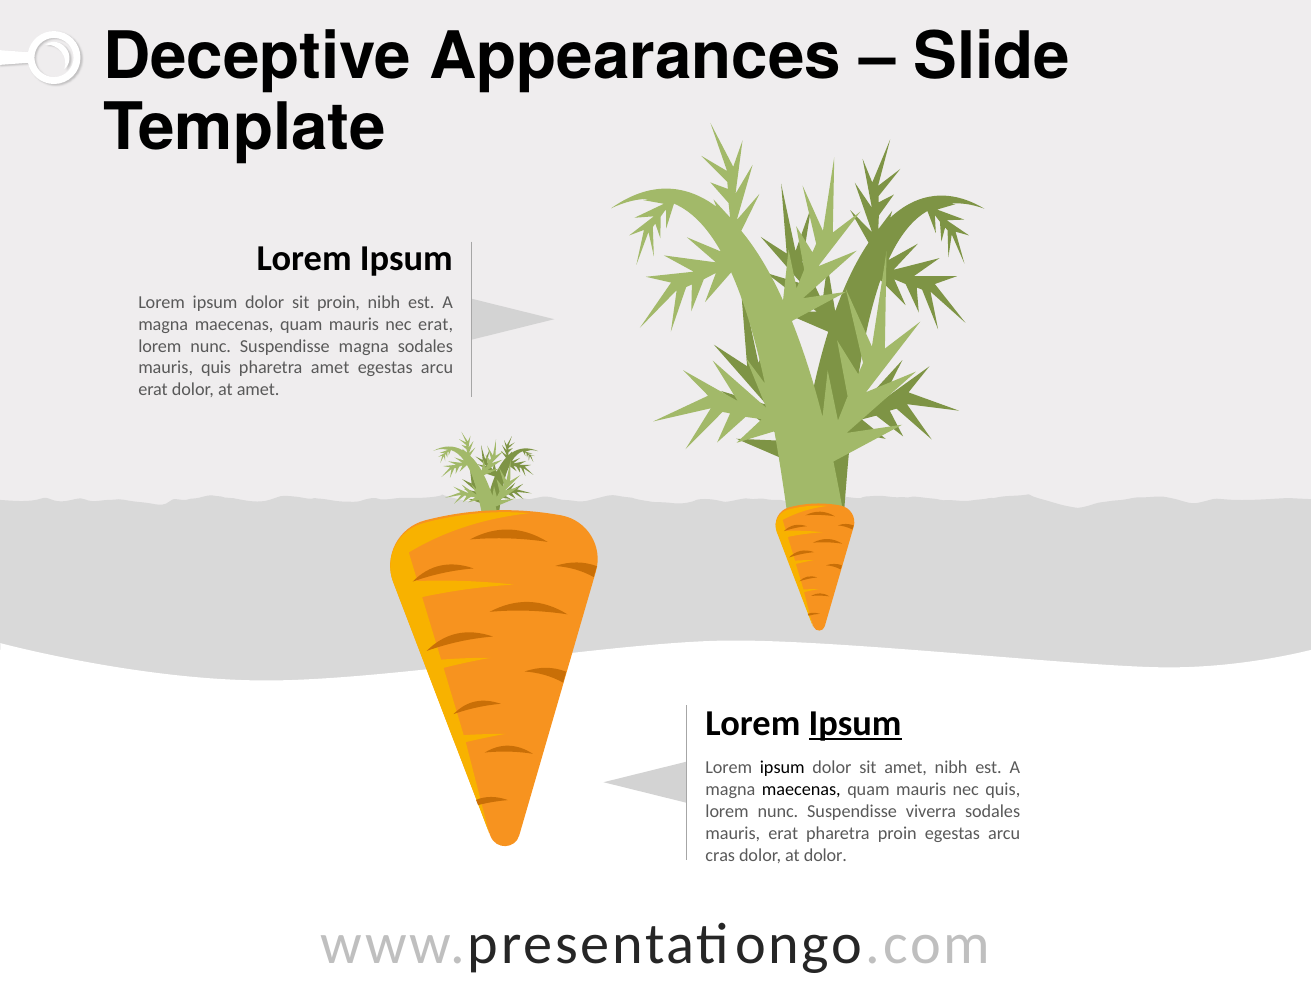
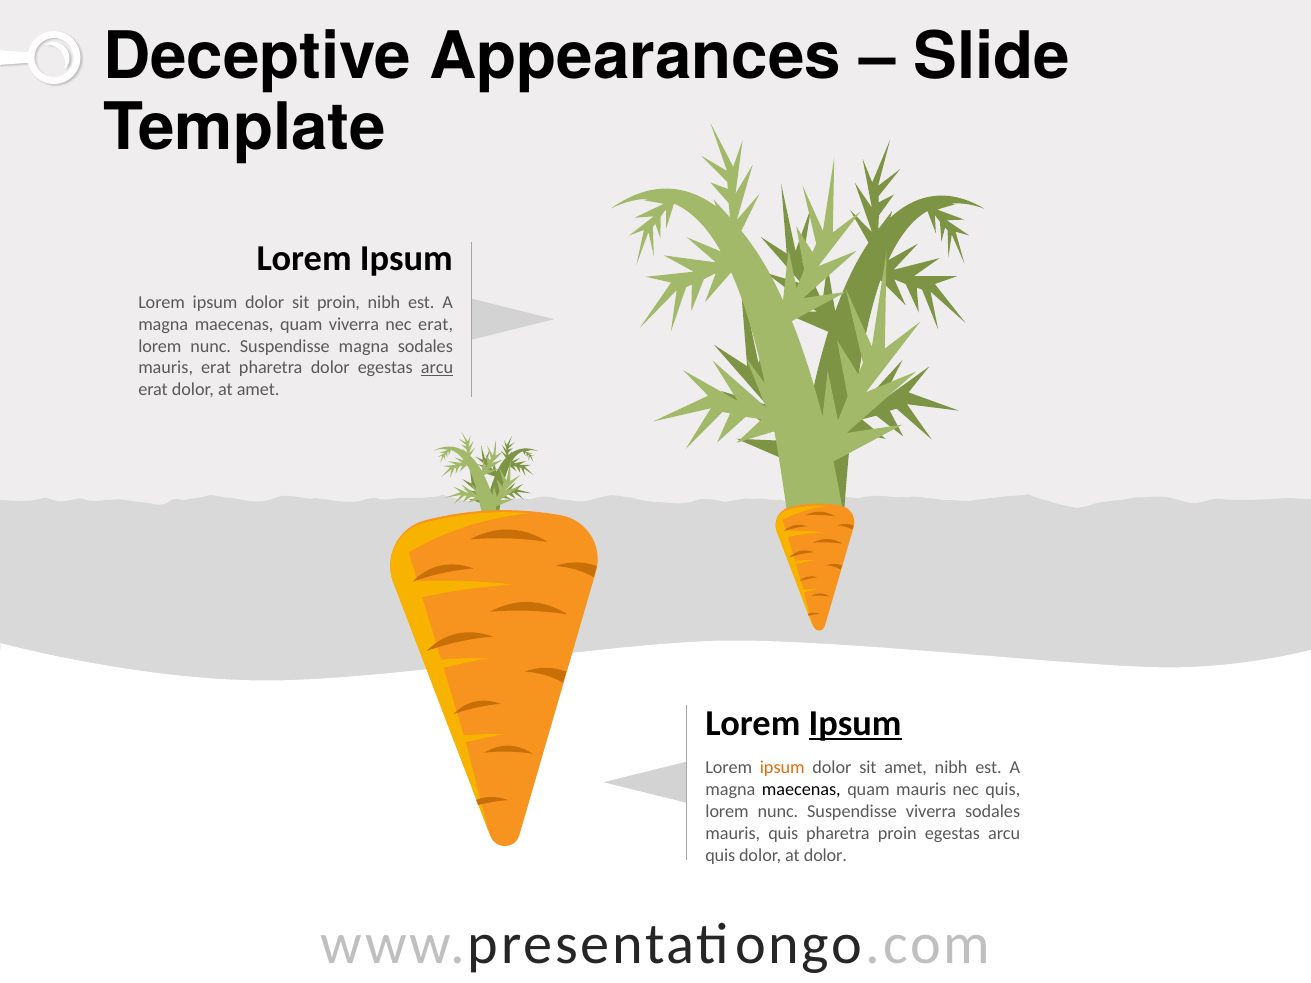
mauris at (354, 324): mauris -> viverra
mauris quis: quis -> erat
pharetra amet: amet -> dolor
arcu at (437, 368) underline: none -> present
ipsum at (782, 768) colour: black -> orange
mauris erat: erat -> quis
cras at (720, 855): cras -> quis
